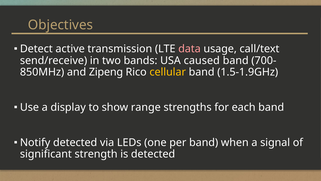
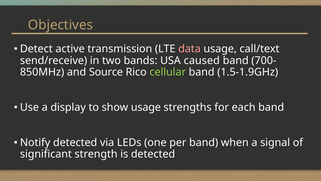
Zipeng: Zipeng -> Source
cellular colour: yellow -> light green
show range: range -> usage
